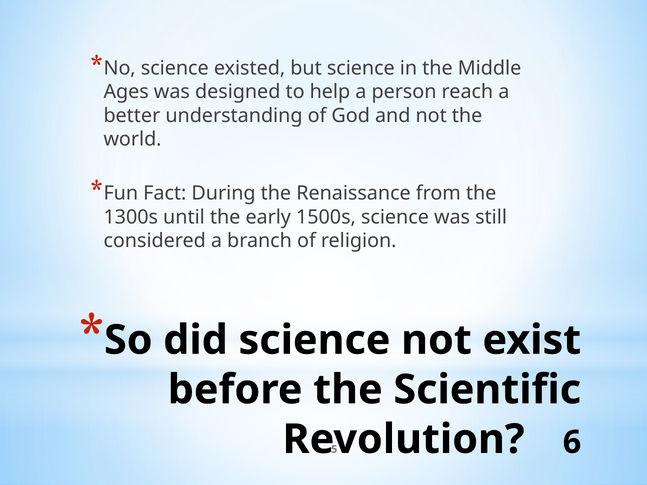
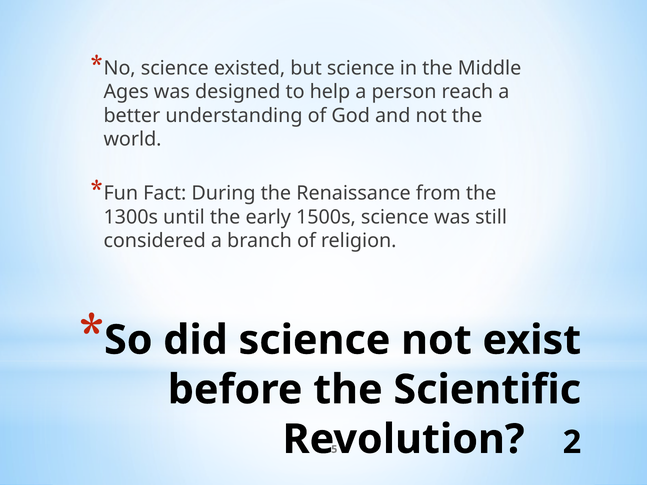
6: 6 -> 2
